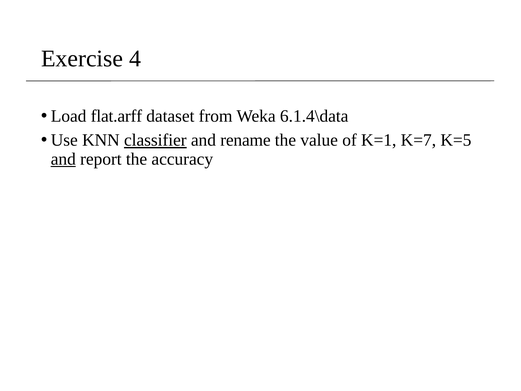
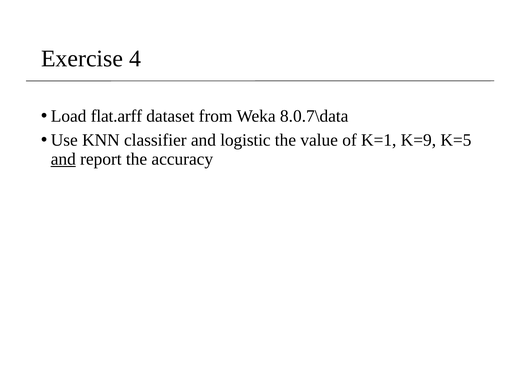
6.1.4\data: 6.1.4\data -> 8.0.7\data
classifier underline: present -> none
rename: rename -> logistic
K=7: K=7 -> K=9
